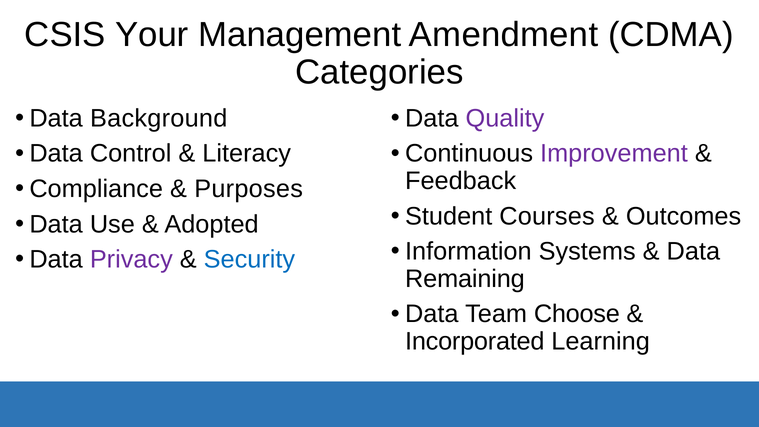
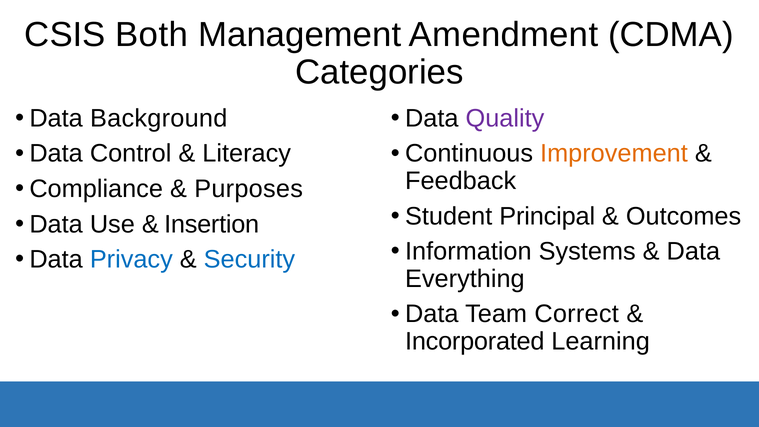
Your: Your -> Both
Improvement colour: purple -> orange
Courses: Courses -> Principal
Adopted: Adopted -> Insertion
Privacy colour: purple -> blue
Remaining: Remaining -> Everything
Choose: Choose -> Correct
